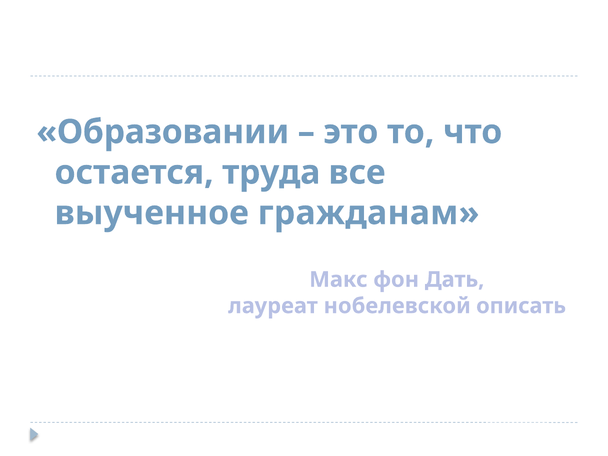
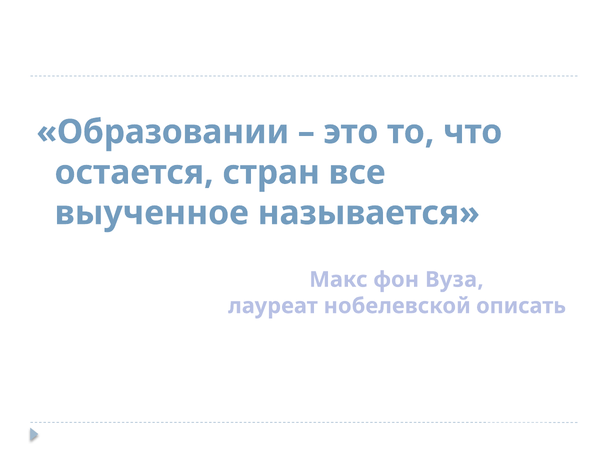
труда: труда -> стран
гражданам: гражданам -> называется
Дать: Дать -> Вуза
